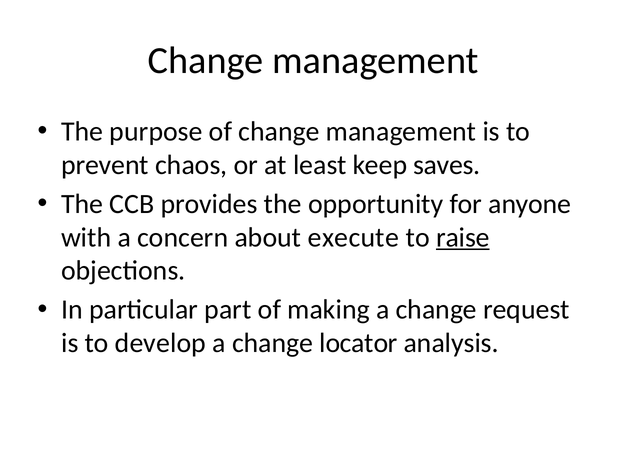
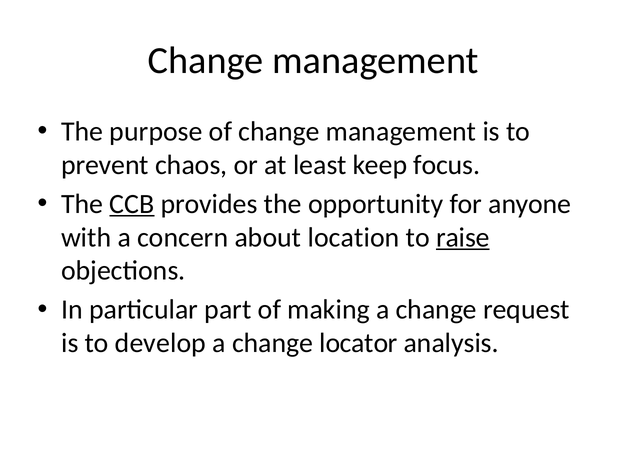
saves: saves -> focus
CCB underline: none -> present
execute: execute -> location
